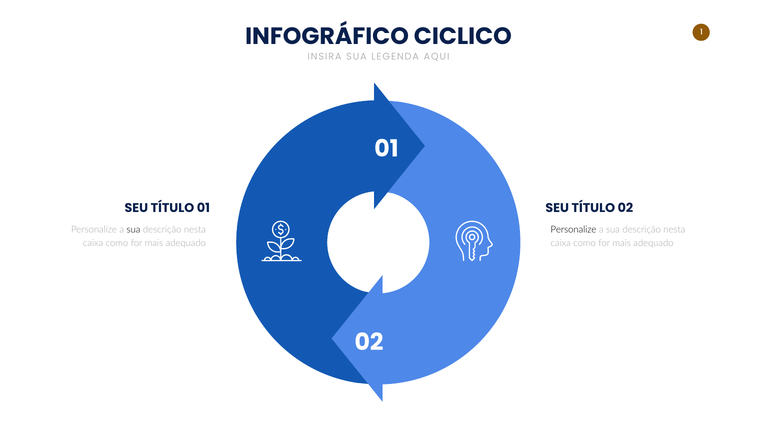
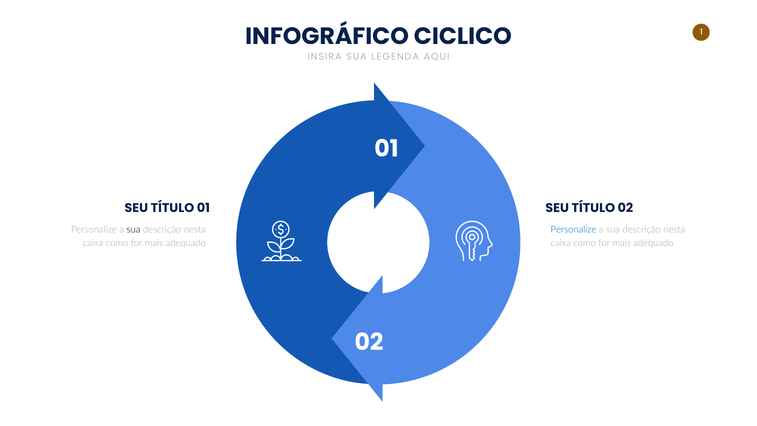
Personalize at (573, 229) colour: black -> blue
